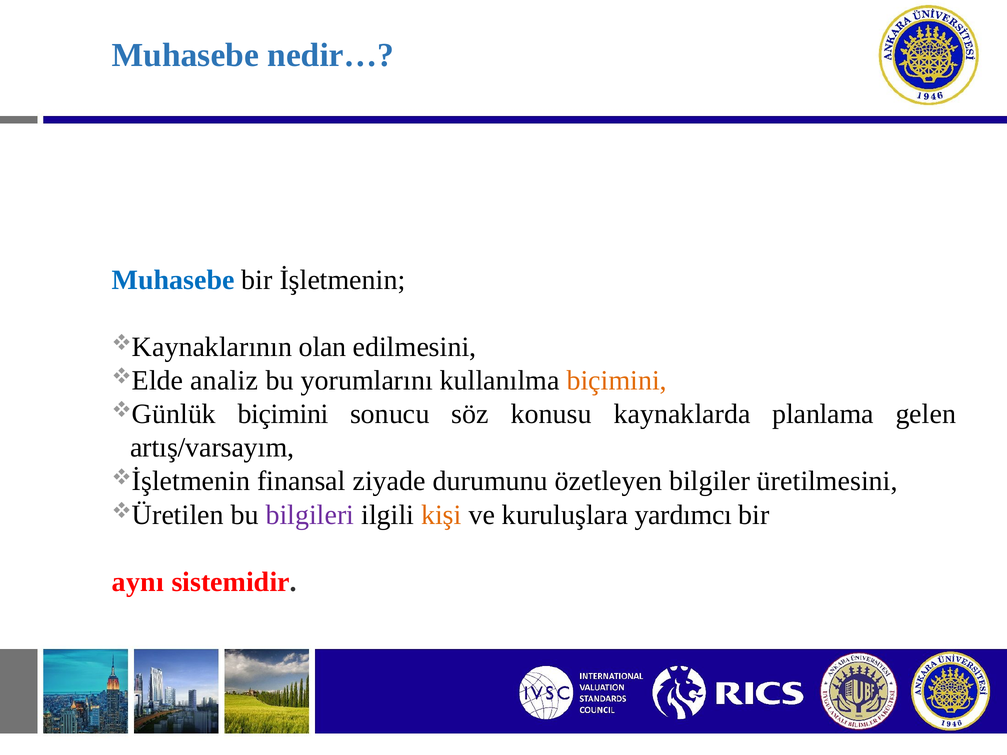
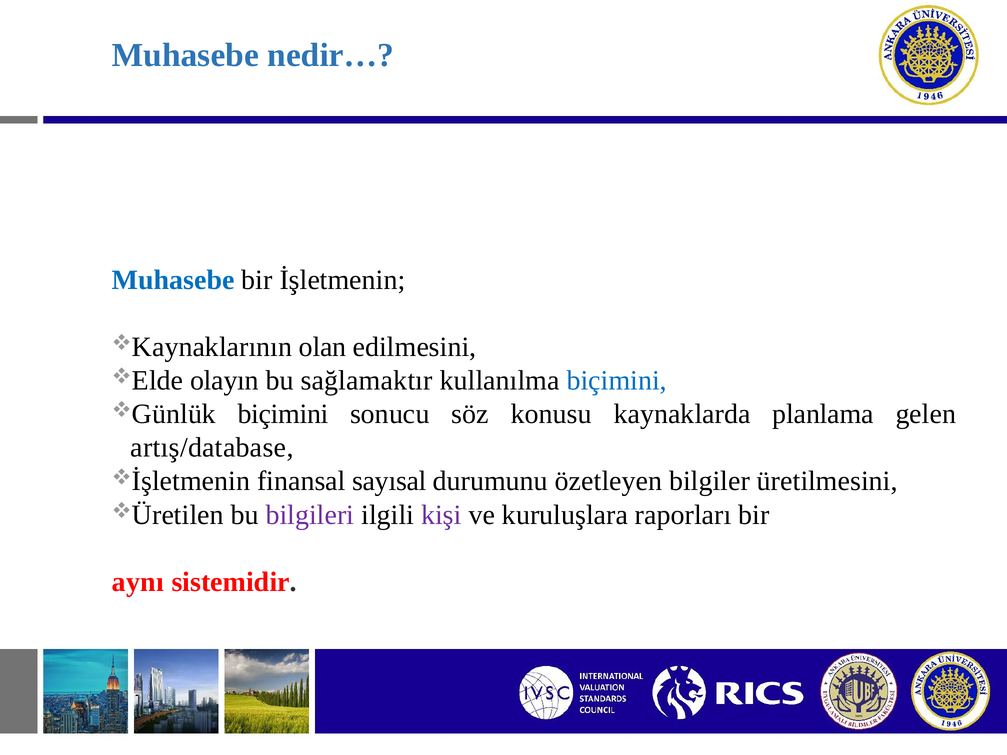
analiz: analiz -> olayın
yorumlarını: yorumlarını -> sağlamaktır
biçimini at (617, 381) colour: orange -> blue
artış/varsayım: artış/varsayım -> artış/database
ziyade: ziyade -> sayısal
kişi colour: orange -> purple
yardımcı: yardımcı -> raporları
